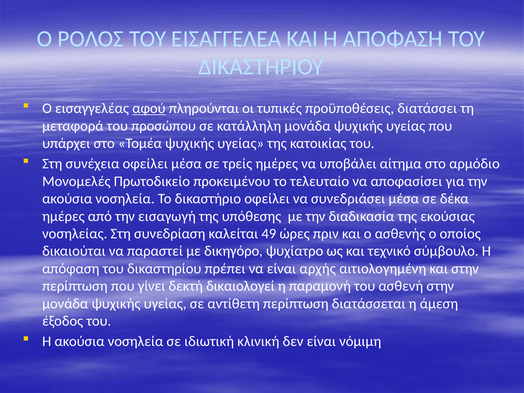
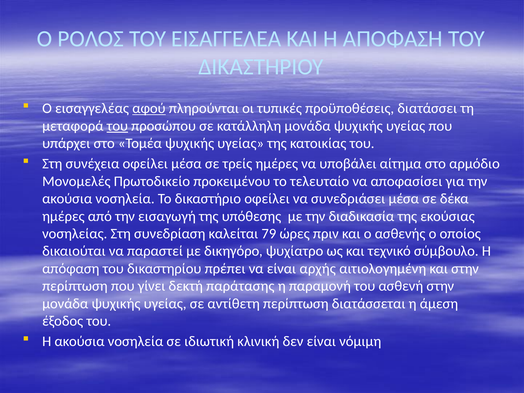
του at (117, 126) underline: none -> present
49: 49 -> 79
δικαιολογεί: δικαιολογεί -> παράτασης
